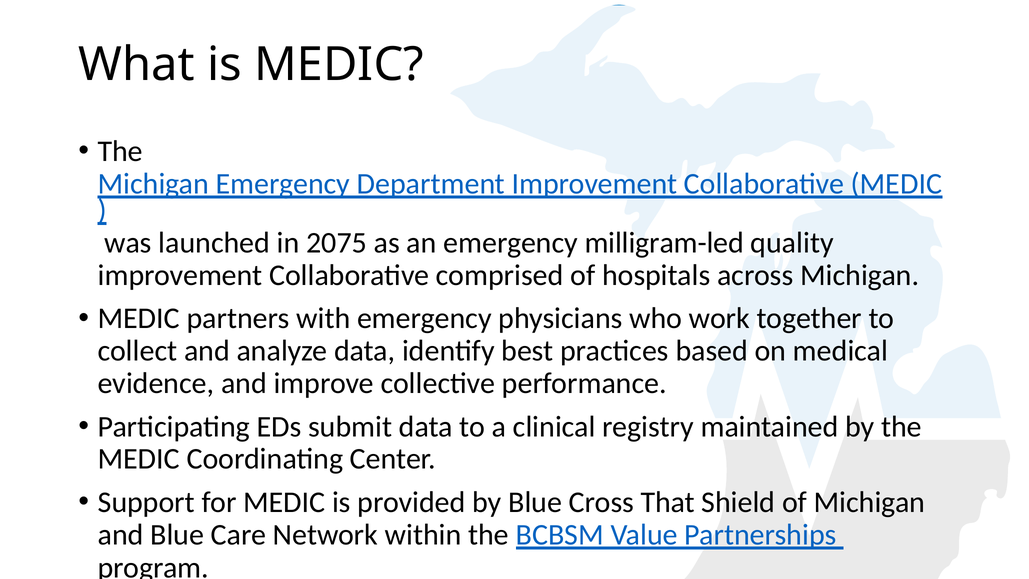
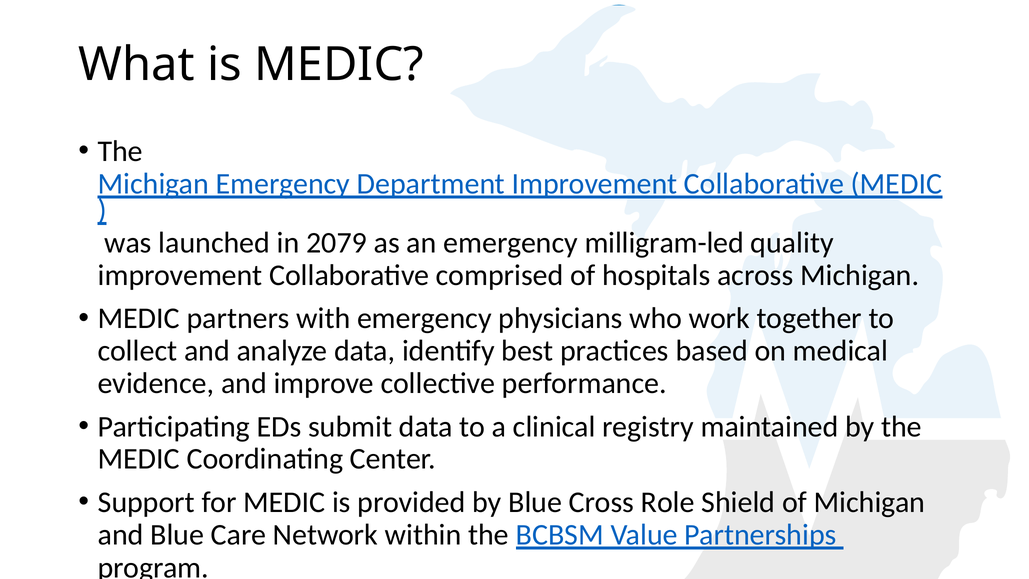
2075: 2075 -> 2079
That: That -> Role
